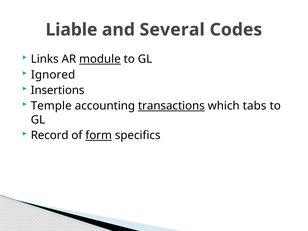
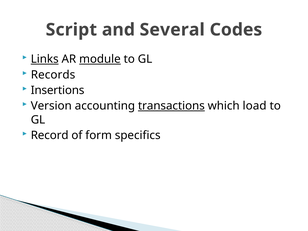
Liable: Liable -> Script
Links underline: none -> present
Ignored: Ignored -> Records
Temple: Temple -> Version
tabs: tabs -> load
form underline: present -> none
